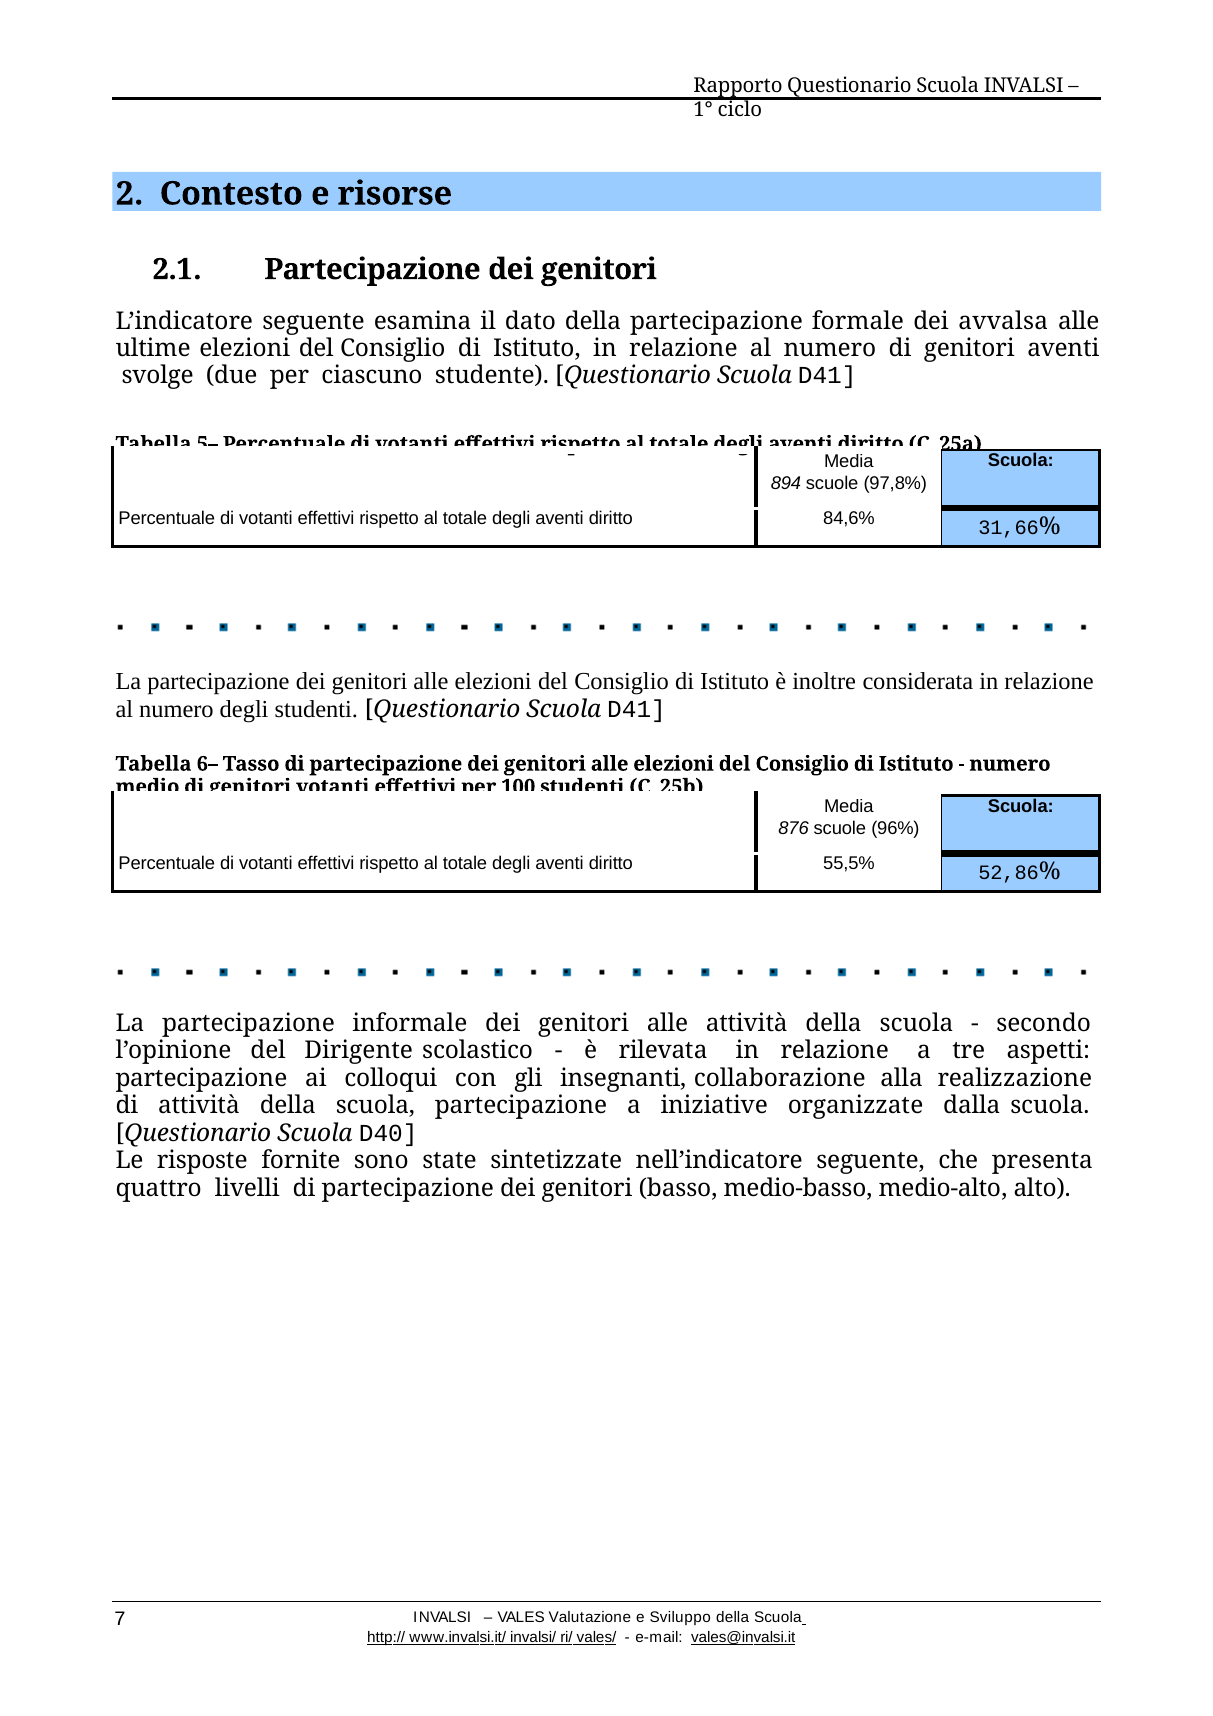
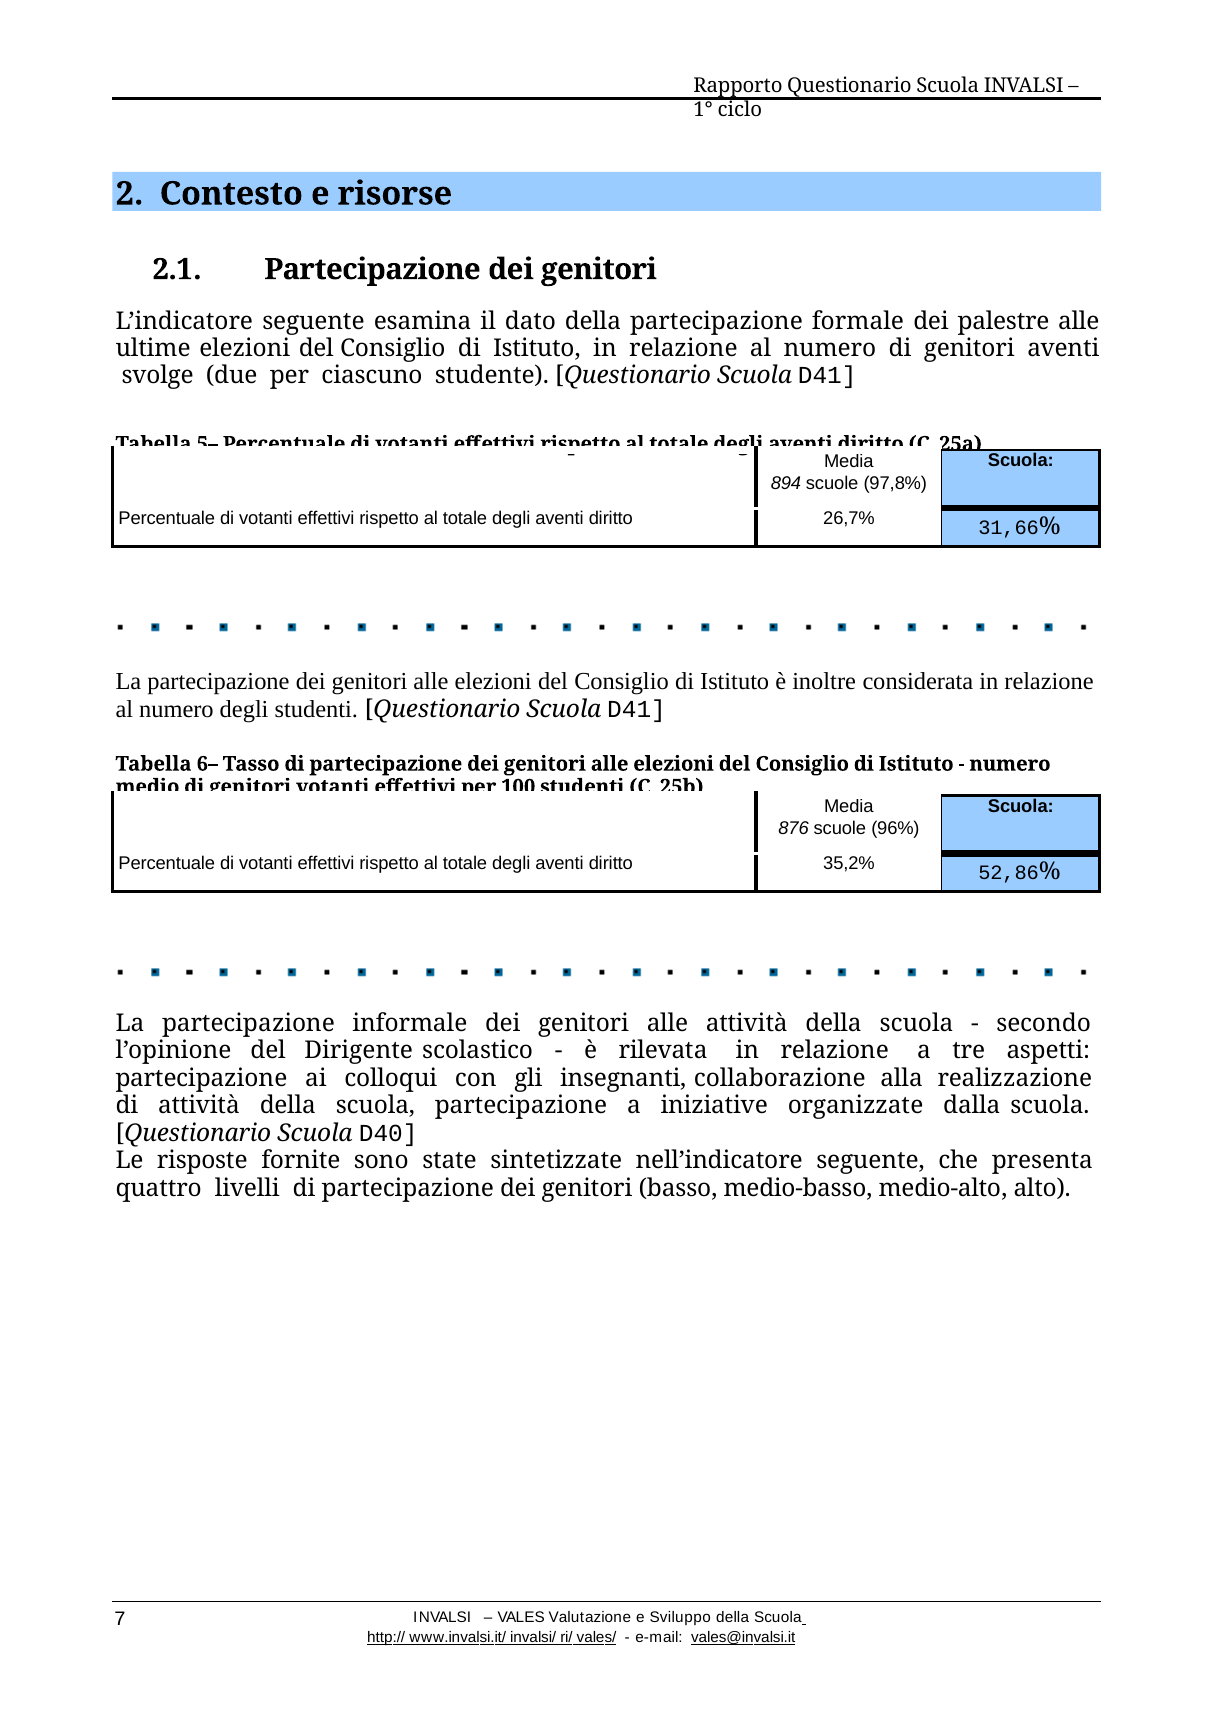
avvalsa: avvalsa -> palestre
84,6%: 84,6% -> 26,7%
55,5%: 55,5% -> 35,2%
